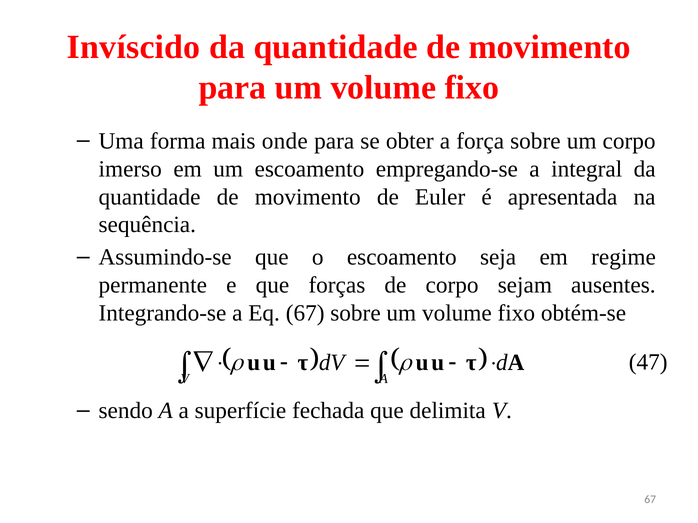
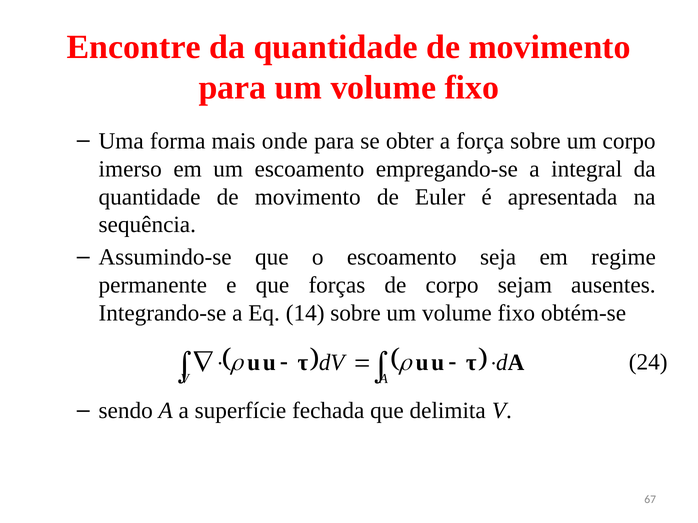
Invíscido: Invíscido -> Encontre
Eq 67: 67 -> 14
47: 47 -> 24
